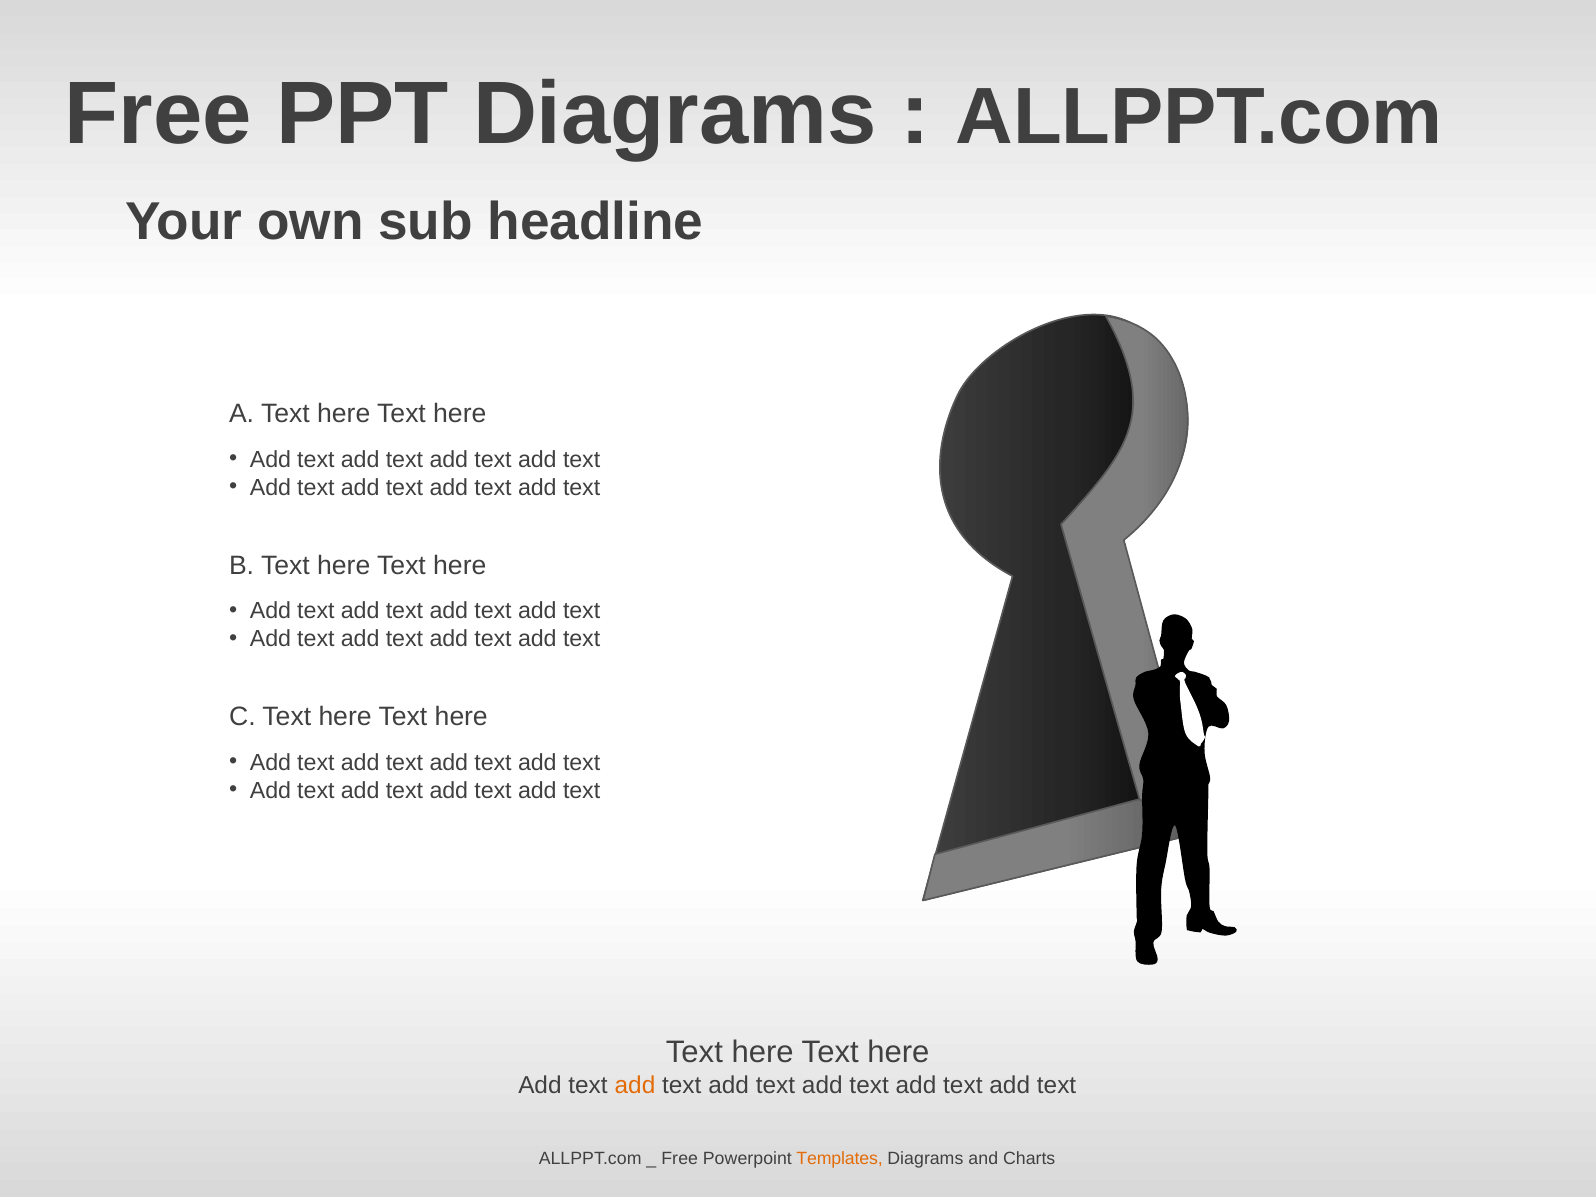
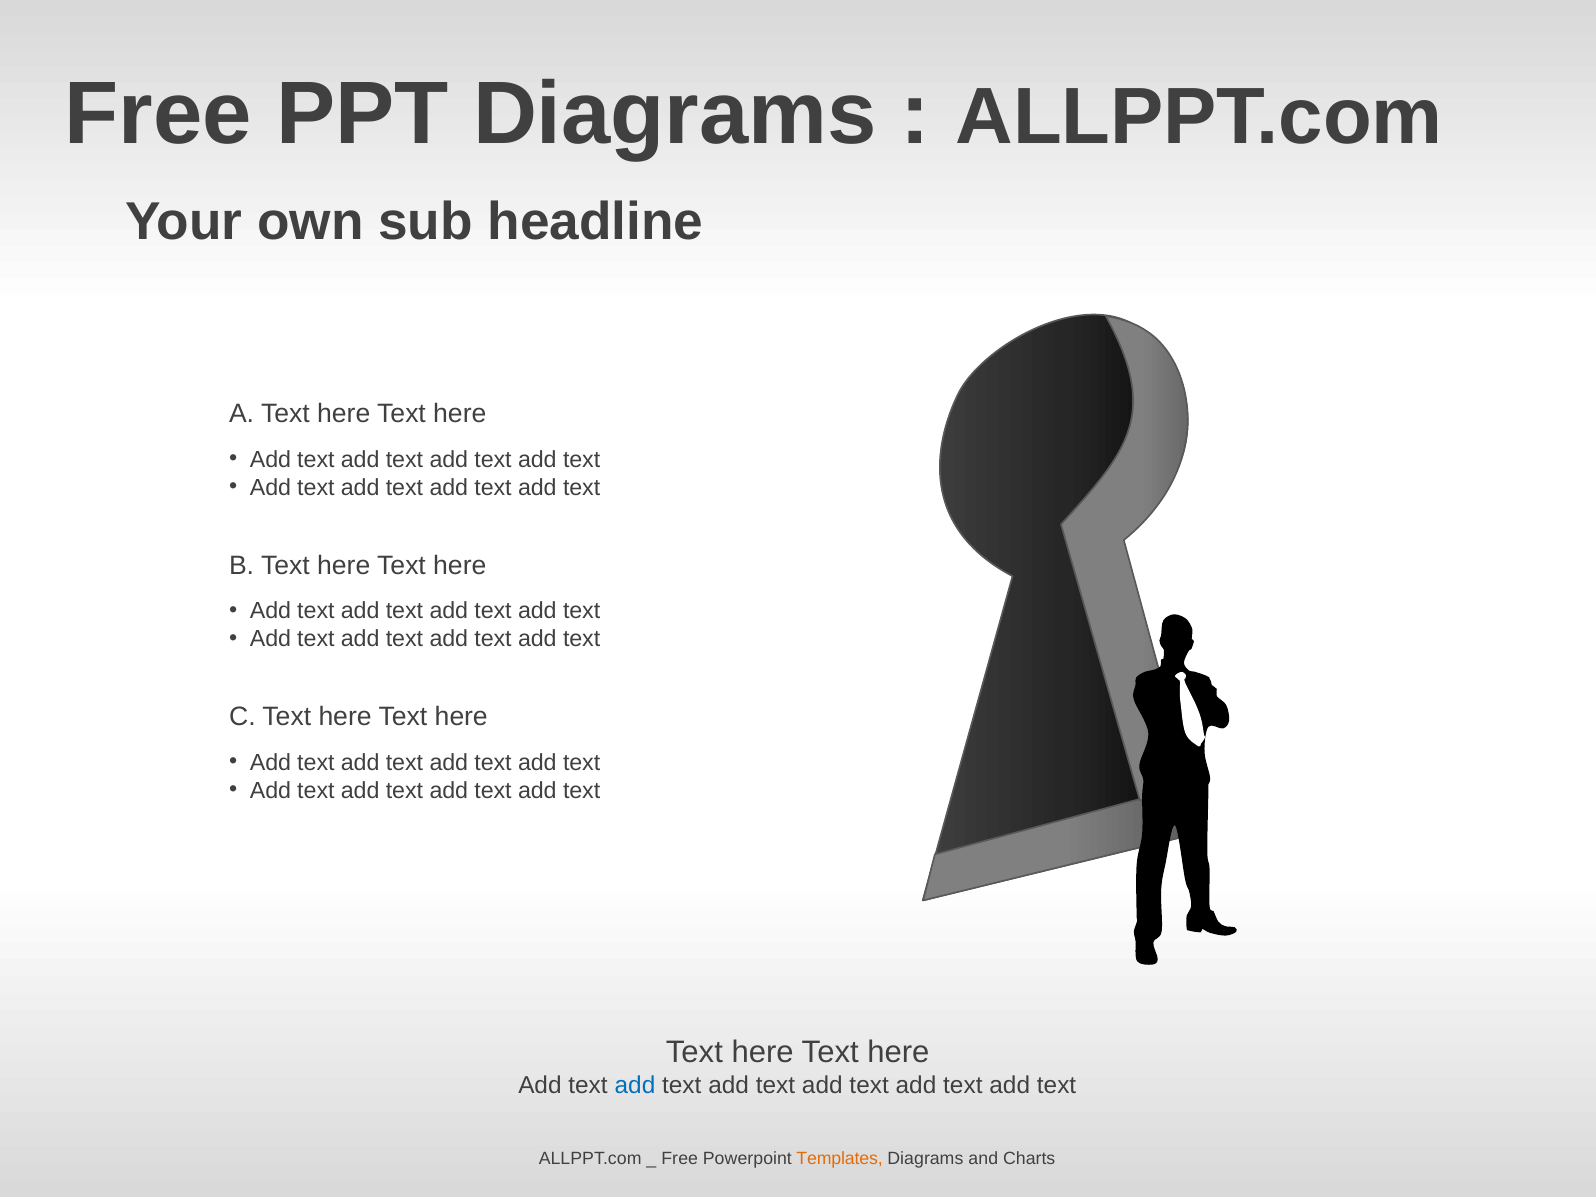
add at (635, 1085) colour: orange -> blue
